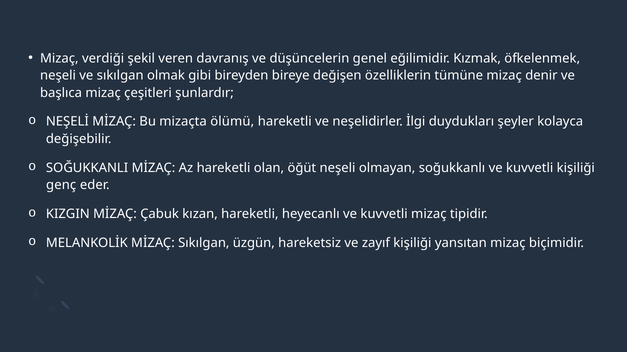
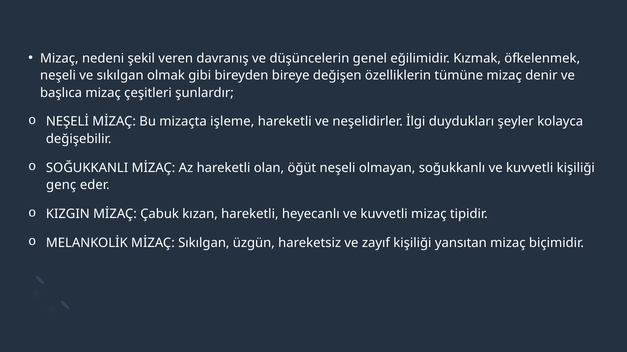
verdiği: verdiği -> nedeni
ölümü: ölümü -> işleme
